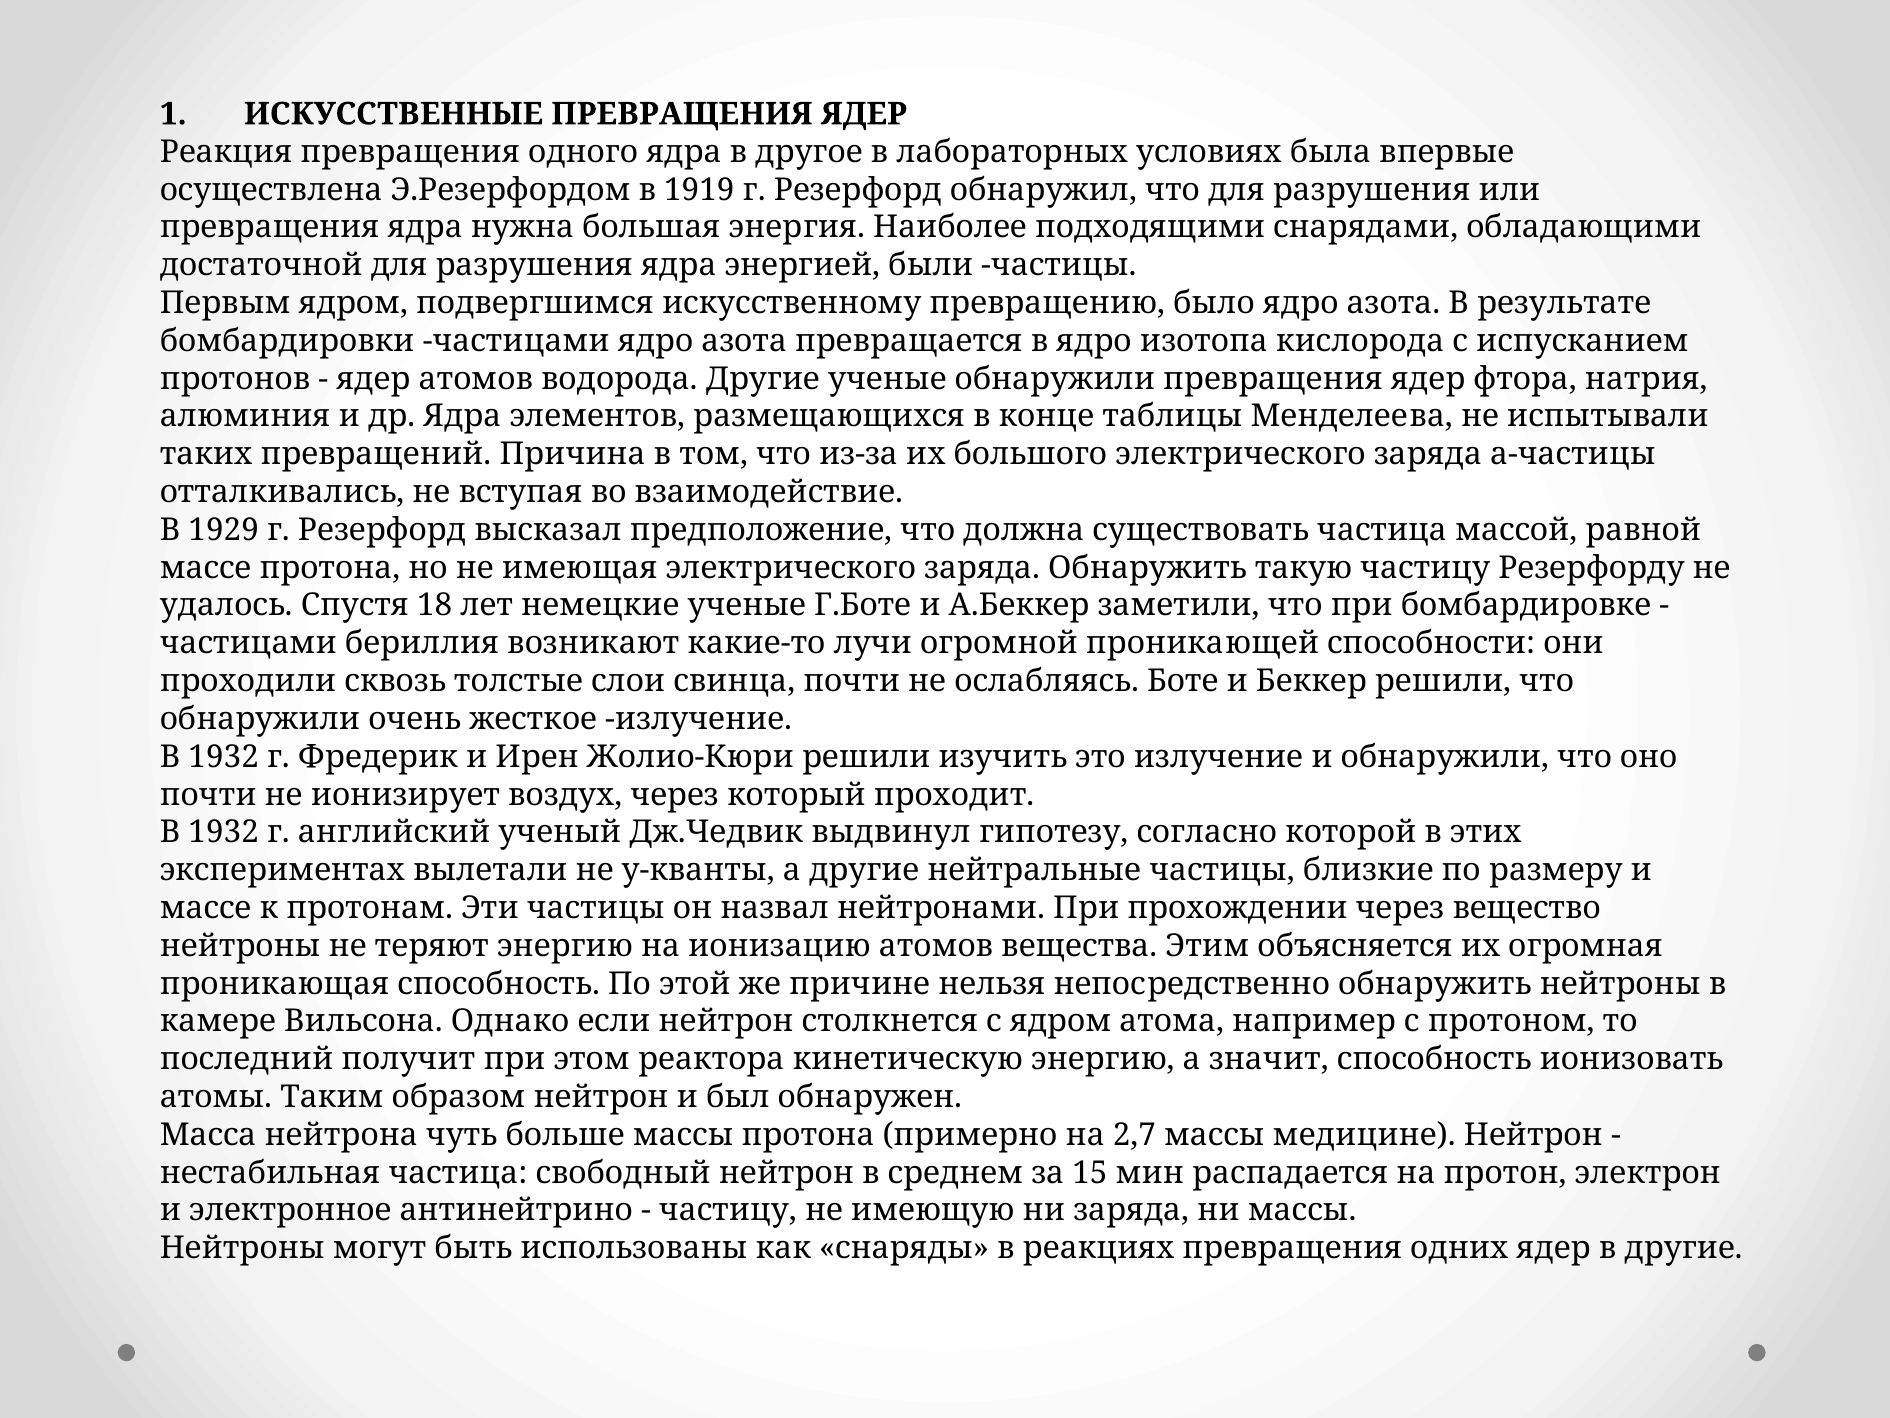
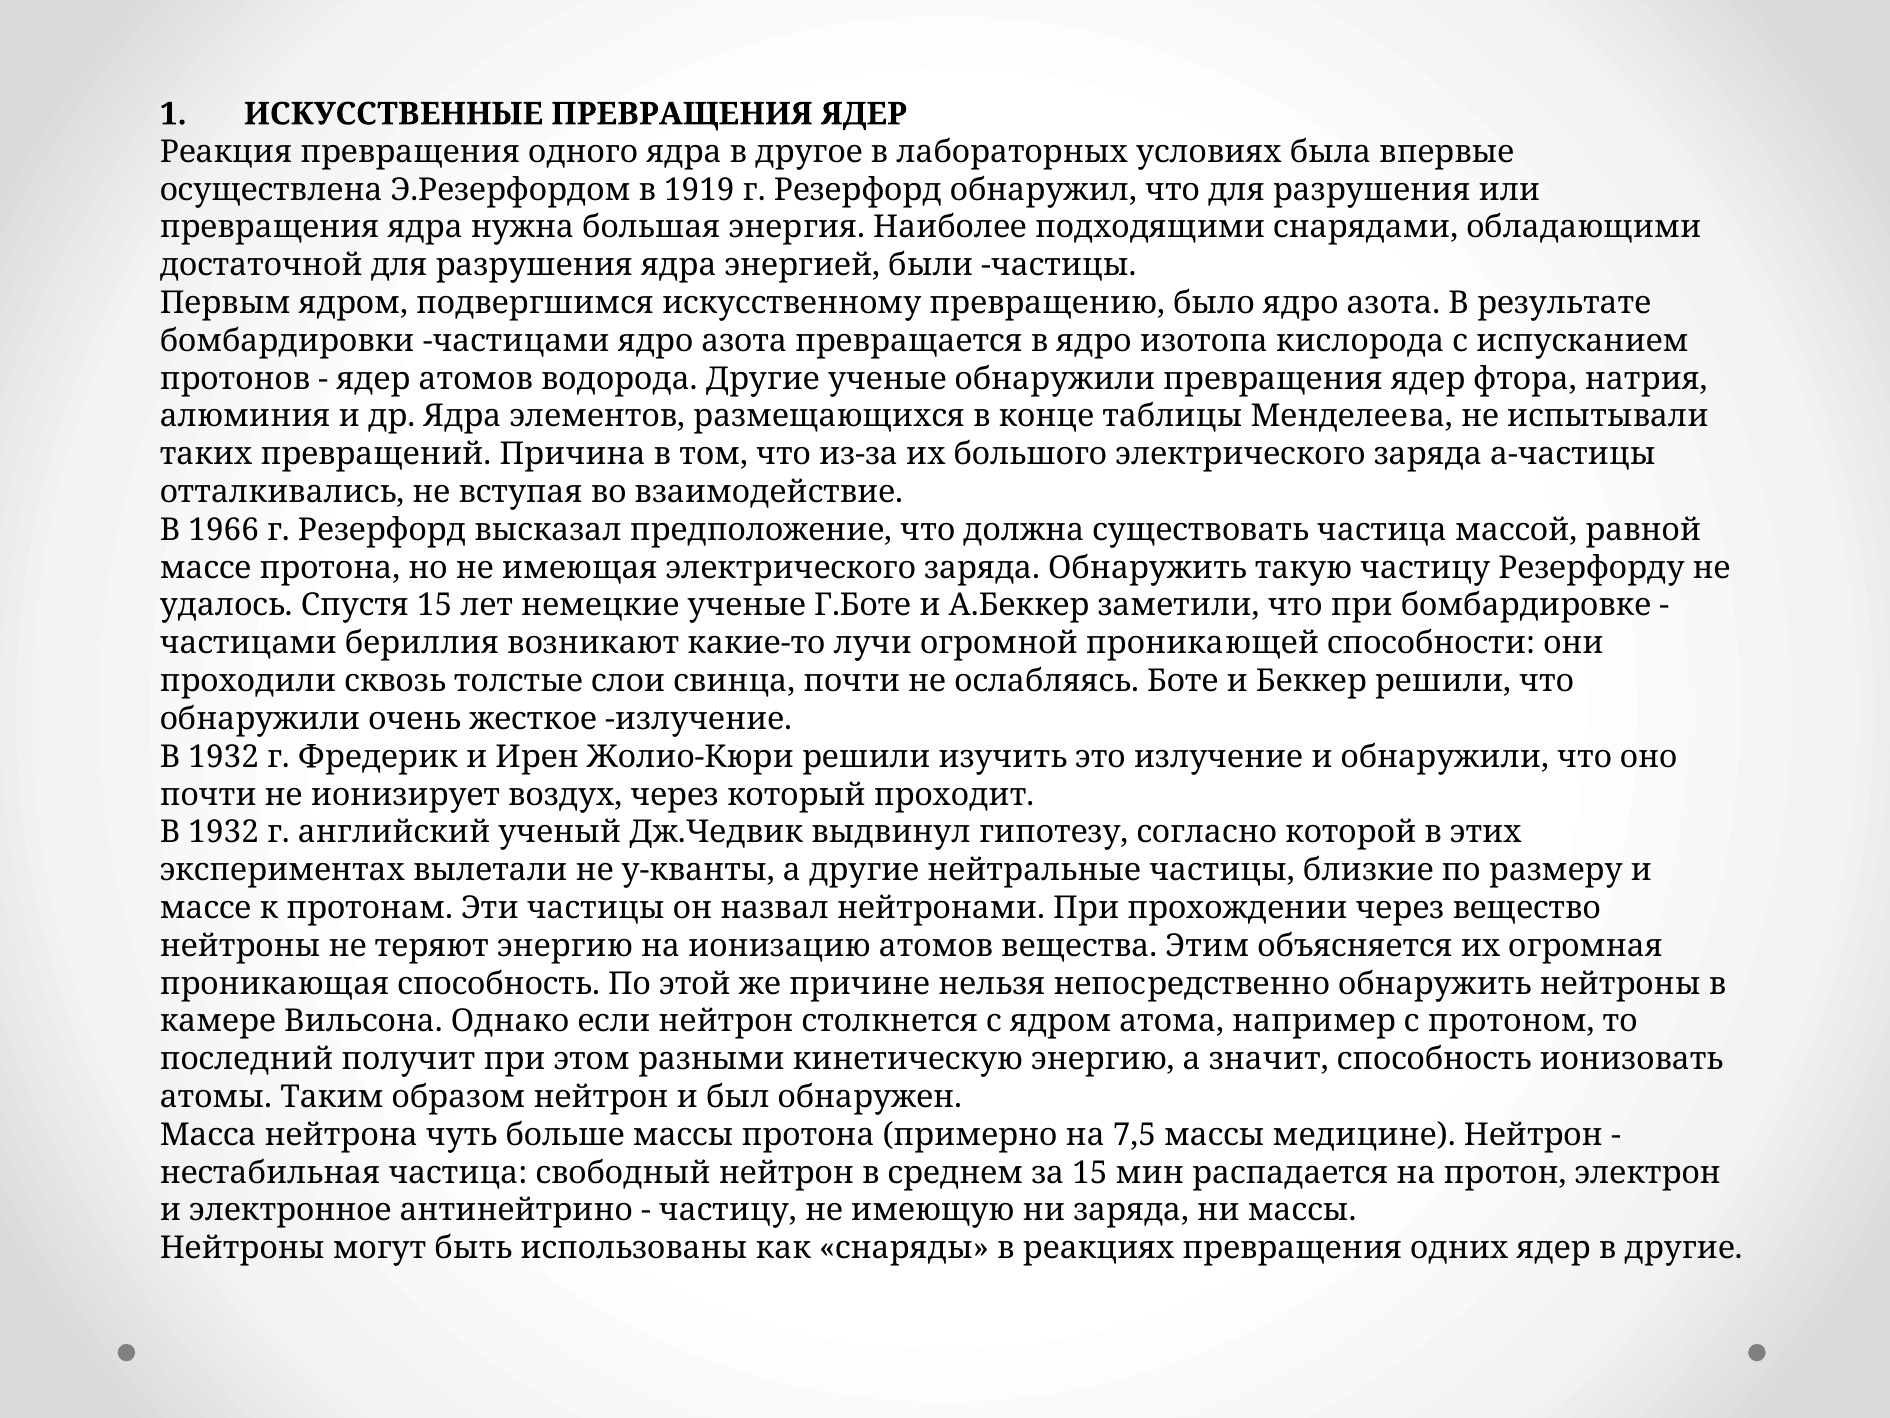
1929: 1929 -> 1966
Спустя 18: 18 -> 15
реактора: реактора -> разными
2,7: 2,7 -> 7,5
